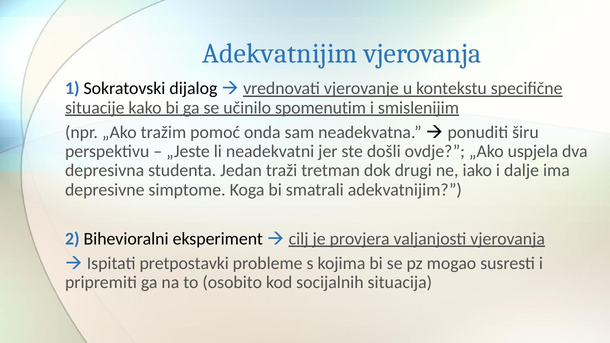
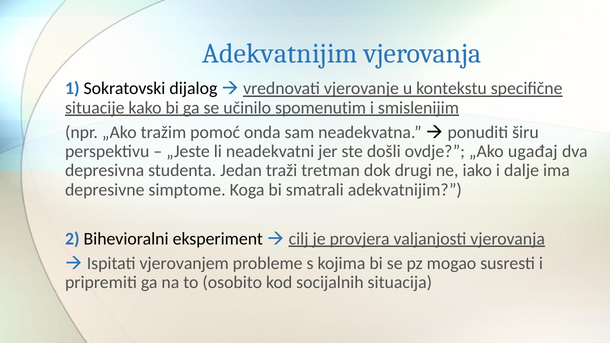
uspjela: uspjela -> ugađaj
pretpostavki: pretpostavki -> vjerovanjem
